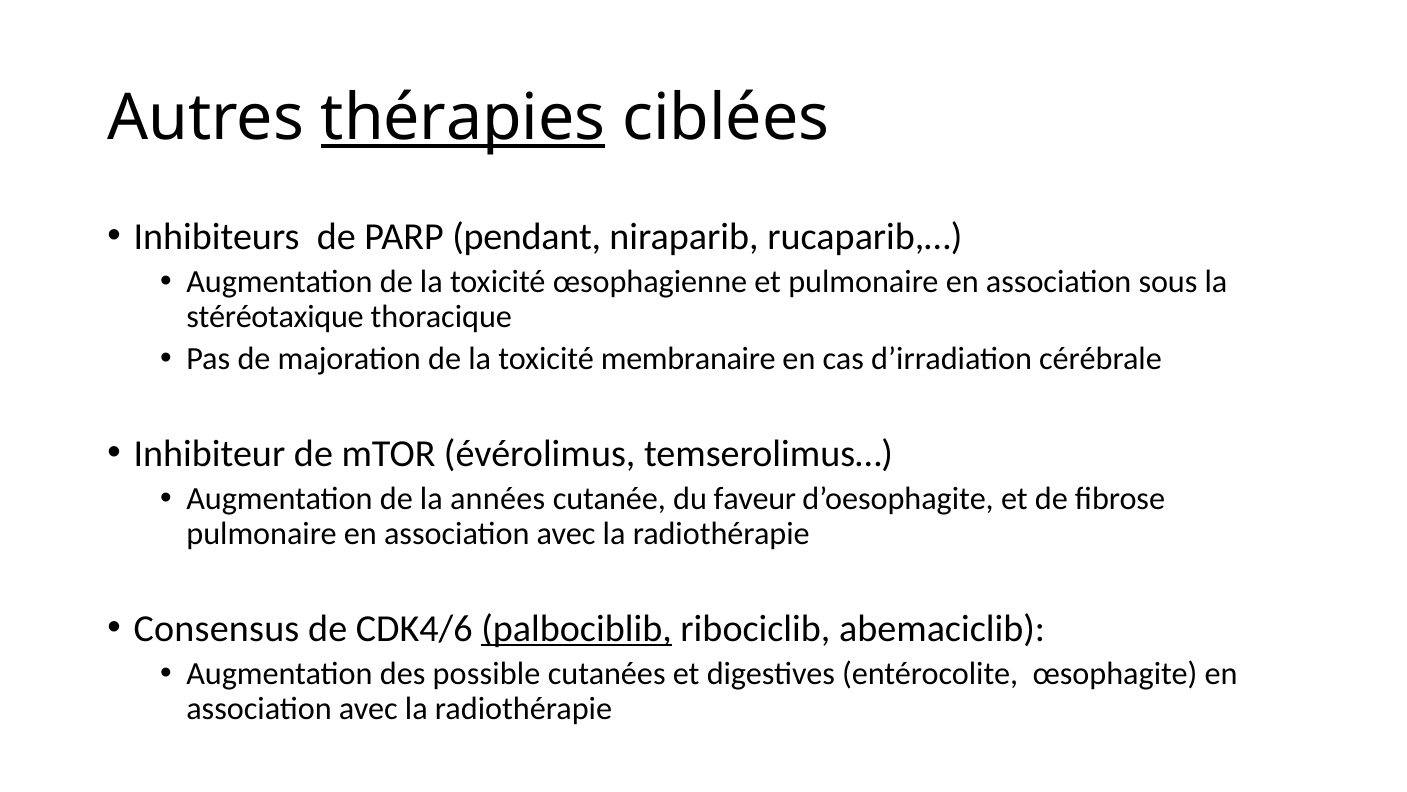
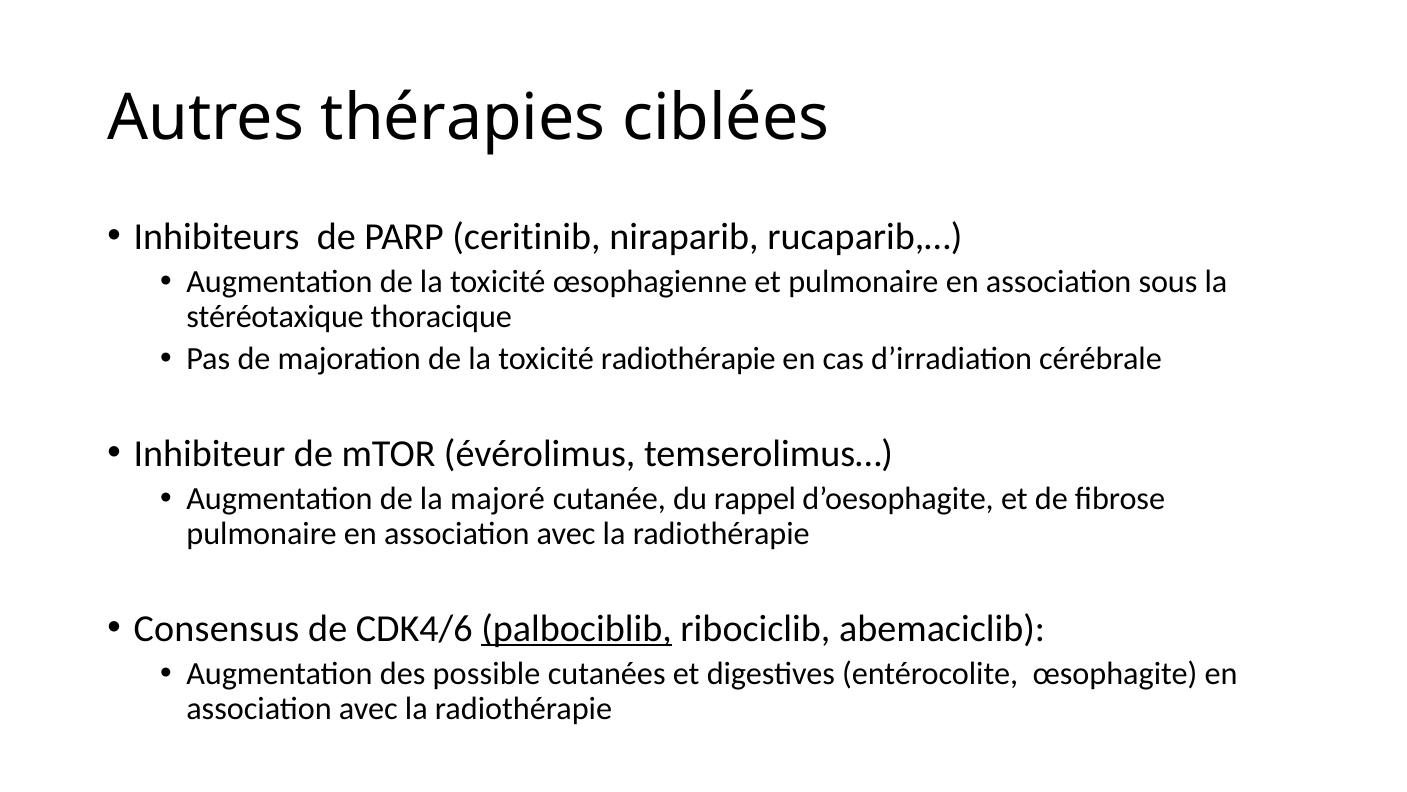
thérapies underline: present -> none
pendant: pendant -> ceritinib
toxicité membranaire: membranaire -> radiothérapie
années: années -> majoré
faveur: faveur -> rappel
